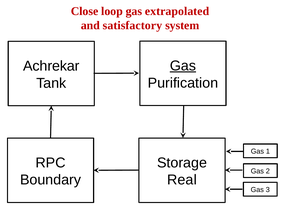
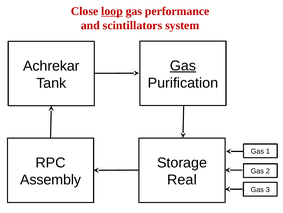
loop underline: none -> present
extrapolated: extrapolated -> performance
satisfactory: satisfactory -> scintillators
Boundary: Boundary -> Assembly
